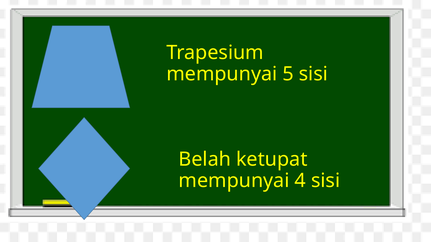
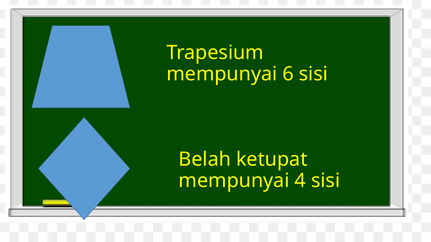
5: 5 -> 6
